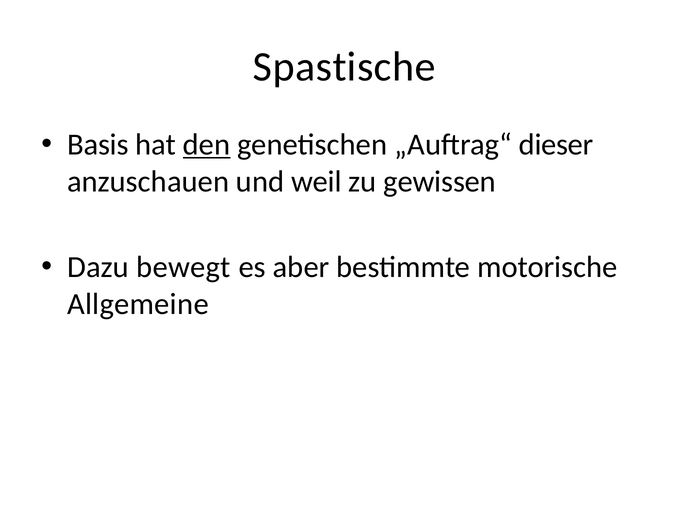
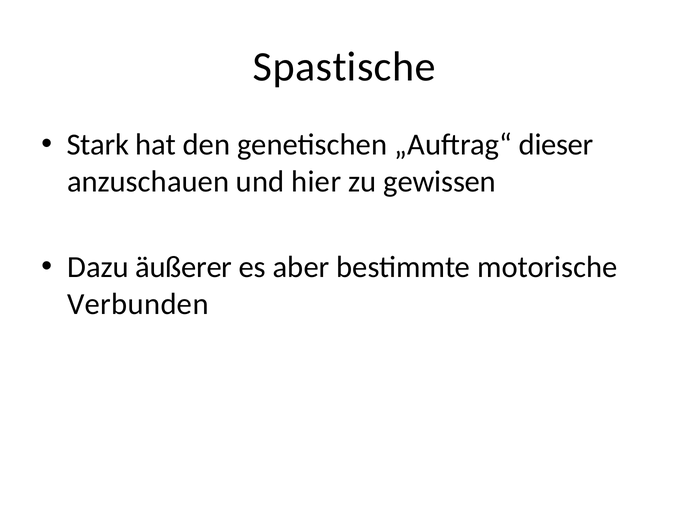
Basis: Basis -> Stark
den underline: present -> none
weil: weil -> hier
bewegt: bewegt -> äußerer
Allgemeine: Allgemeine -> Verbunden
